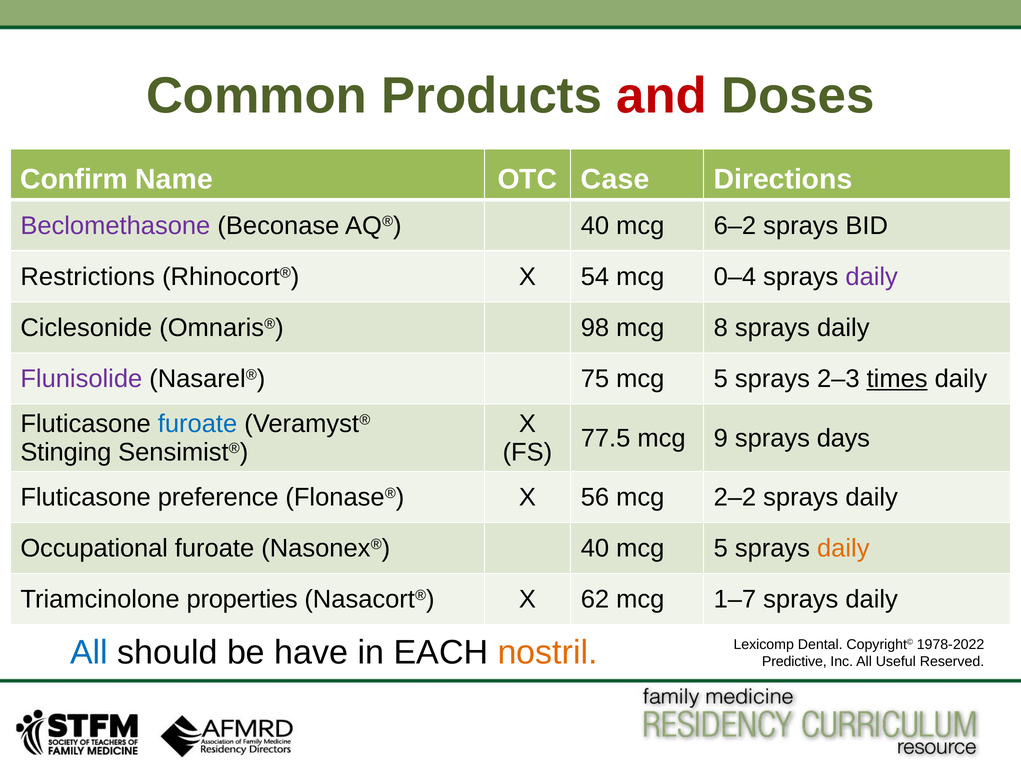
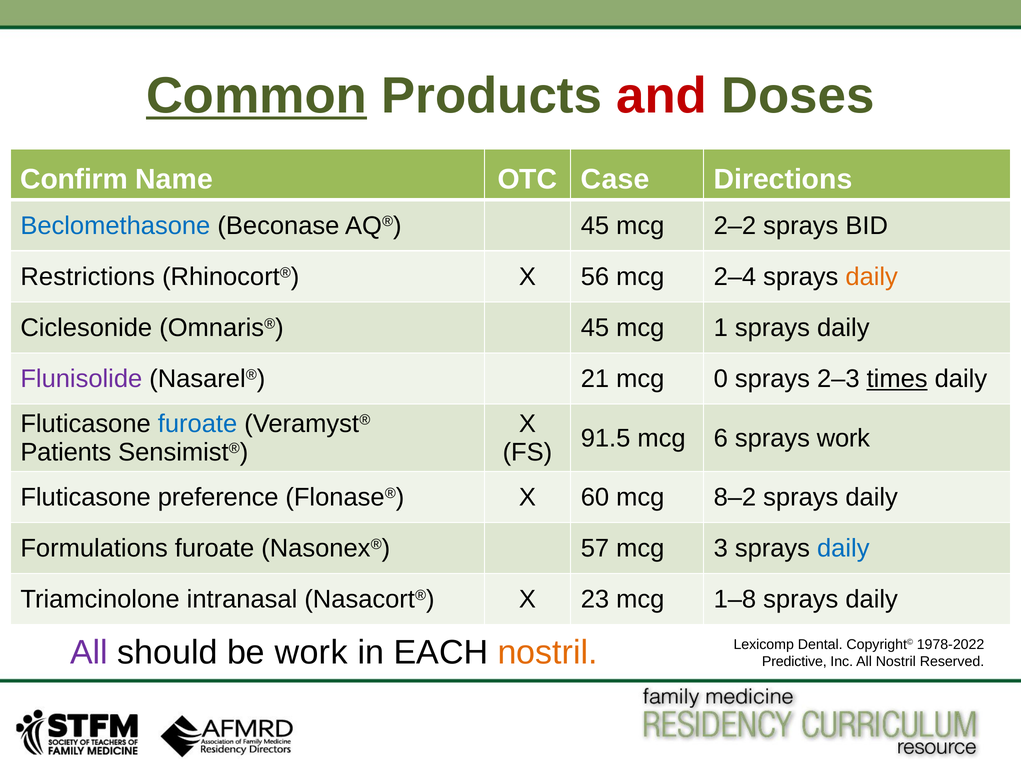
Common underline: none -> present
Beclomethasone colour: purple -> blue
AQ® 40: 40 -> 45
6–2: 6–2 -> 2–2
54: 54 -> 56
0–4: 0–4 -> 2–4
daily at (872, 277) colour: purple -> orange
Omnaris® 98: 98 -> 45
8: 8 -> 1
75: 75 -> 21
5 at (721, 379): 5 -> 0
77.5: 77.5 -> 91.5
9: 9 -> 6
sprays days: days -> work
Stinging: Stinging -> Patients
56: 56 -> 60
2–2: 2–2 -> 8–2
Occupational: Occupational -> Formulations
Nasonex® 40: 40 -> 57
5 at (721, 548): 5 -> 3
daily at (843, 548) colour: orange -> blue
properties: properties -> intranasal
62: 62 -> 23
1–7: 1–7 -> 1–8
All at (89, 652) colour: blue -> purple
be have: have -> work
All Useful: Useful -> Nostril
